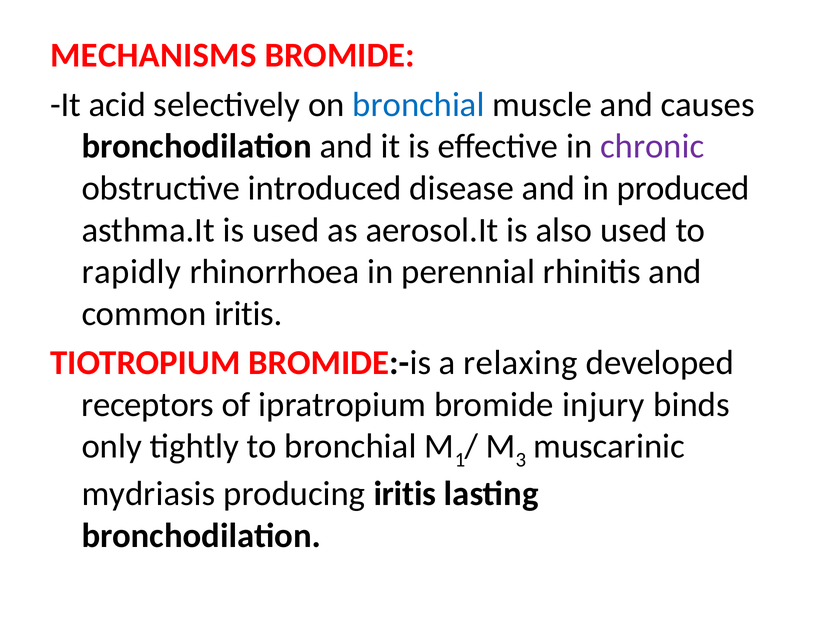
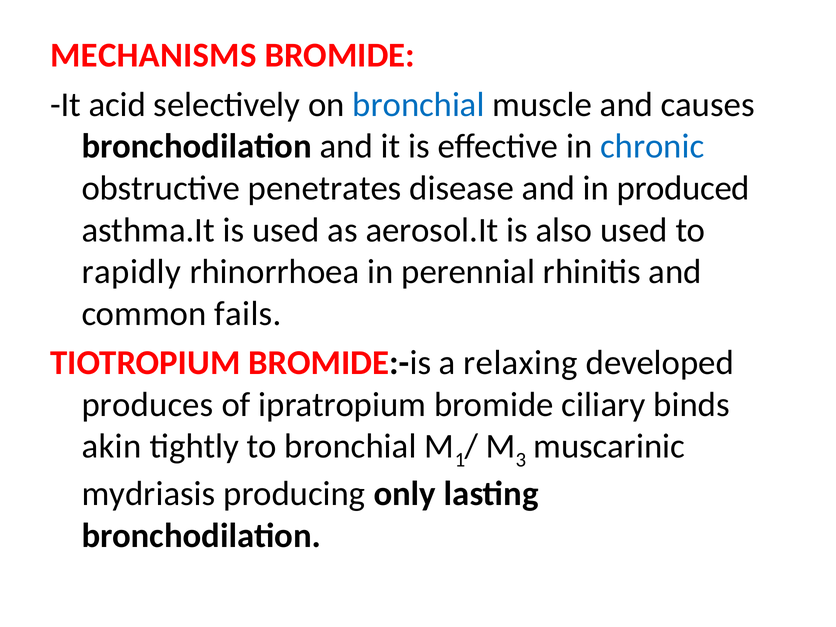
chronic colour: purple -> blue
introduced: introduced -> penetrates
common iritis: iritis -> fails
receptors: receptors -> produces
injury: injury -> ciliary
only: only -> akin
producing iritis: iritis -> only
